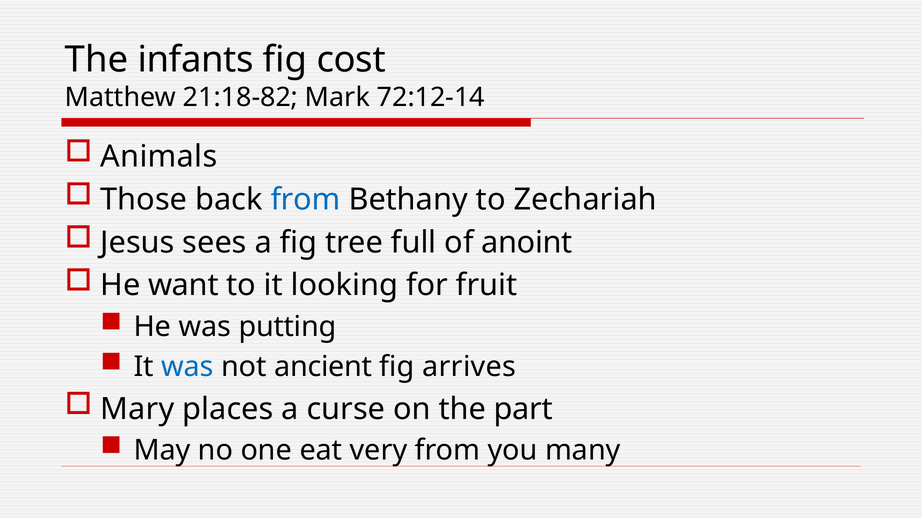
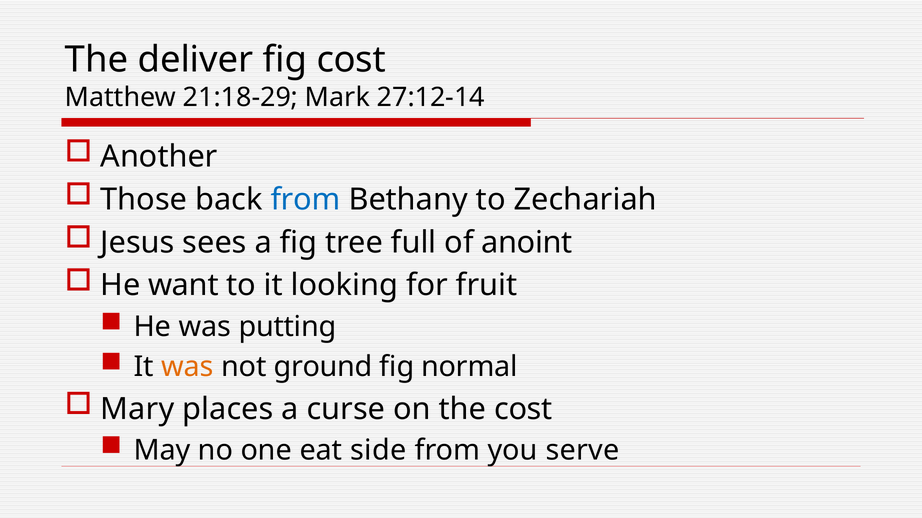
infants: infants -> deliver
21:18-82: 21:18-82 -> 21:18-29
72:12-14: 72:12-14 -> 27:12-14
Animals: Animals -> Another
was at (187, 367) colour: blue -> orange
ancient: ancient -> ground
arrives: arrives -> normal
the part: part -> cost
very: very -> side
many: many -> serve
